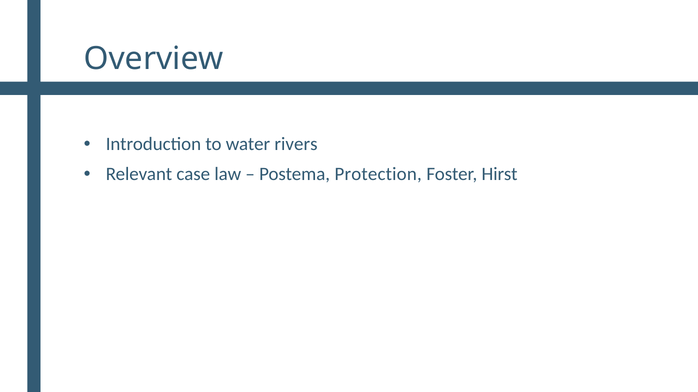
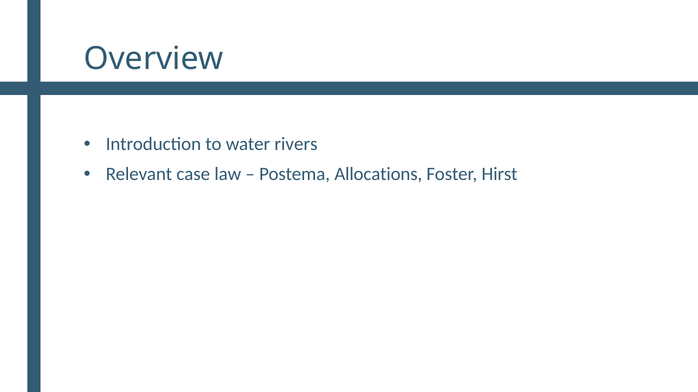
Protection: Protection -> Allocations
